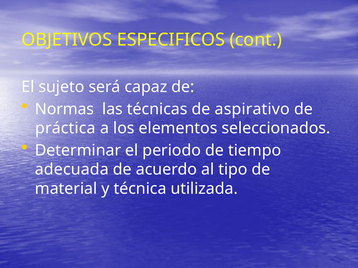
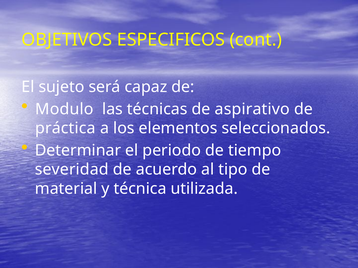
Normas: Normas -> Modulo
adecuada: adecuada -> severidad
